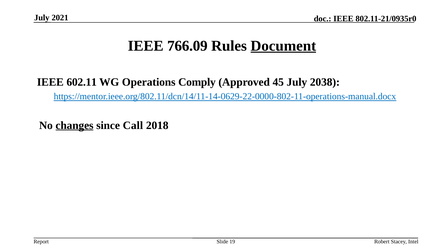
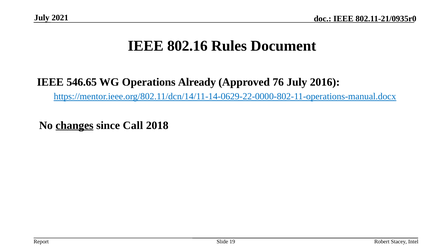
766.09: 766.09 -> 802.16
Document underline: present -> none
602.11: 602.11 -> 546.65
Comply: Comply -> Already
45: 45 -> 76
2038: 2038 -> 2016
